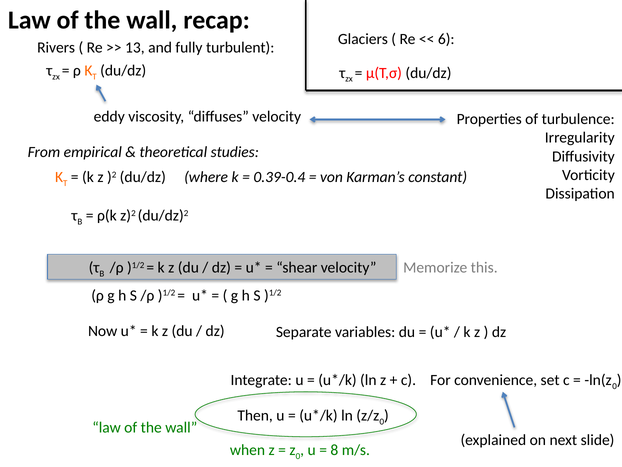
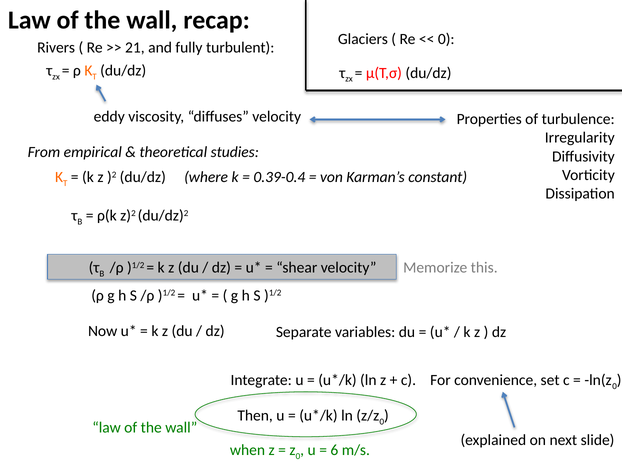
6 at (446, 39): 6 -> 0
13: 13 -> 21
8: 8 -> 6
